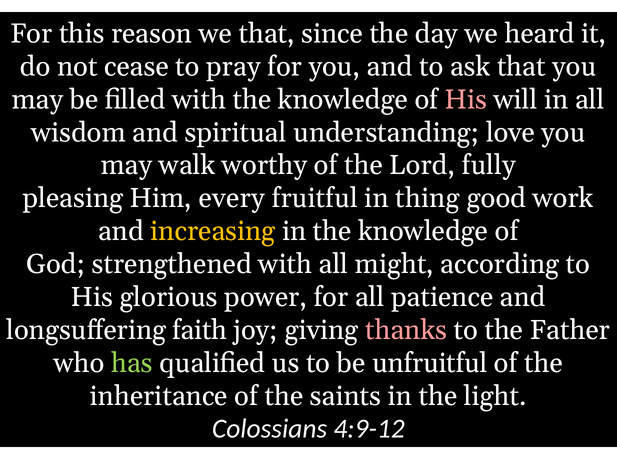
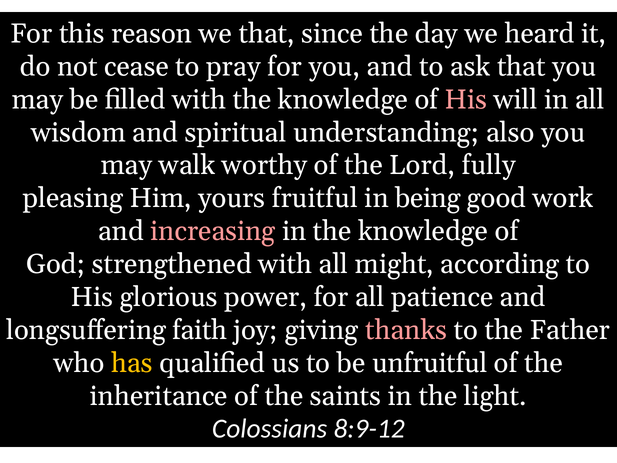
love: love -> also
every: every -> yours
thing: thing -> being
increasing colour: yellow -> pink
has colour: light green -> yellow
4:9-12: 4:9-12 -> 8:9-12
